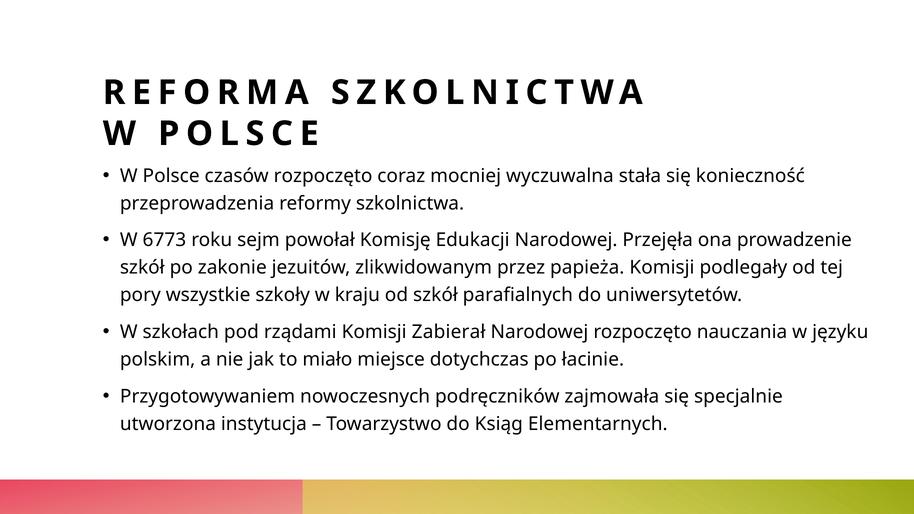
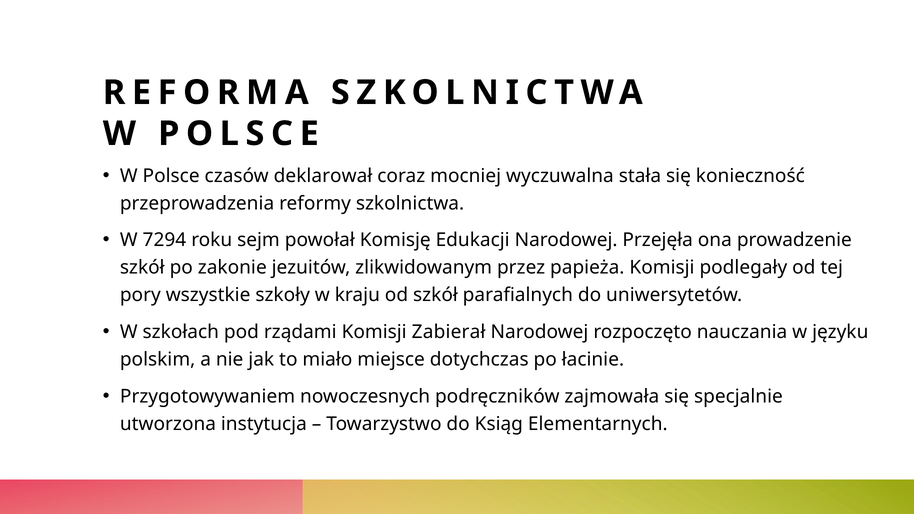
czasów rozpoczęto: rozpoczęto -> deklarował
6773: 6773 -> 7294
